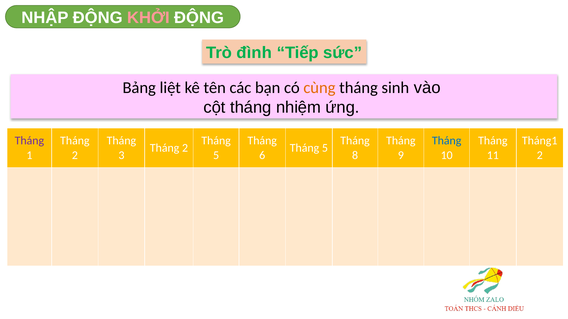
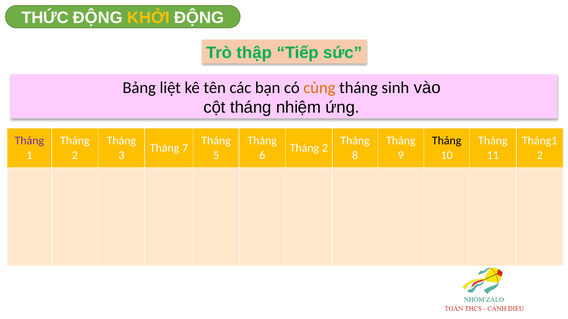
NHẬP: NHẬP -> THỨC
KHỞI colour: pink -> yellow
đình: đình -> thập
Tháng at (447, 141) colour: blue -> black
2 at (185, 148): 2 -> 7
5 at (325, 148): 5 -> 2
